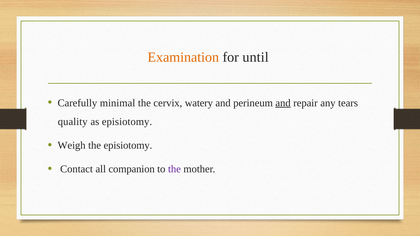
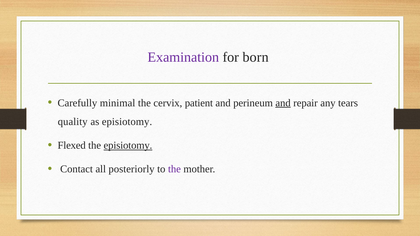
Examination colour: orange -> purple
until: until -> born
watery: watery -> patient
Weigh: Weigh -> Flexed
episiotomy at (128, 146) underline: none -> present
companion: companion -> posteriorly
